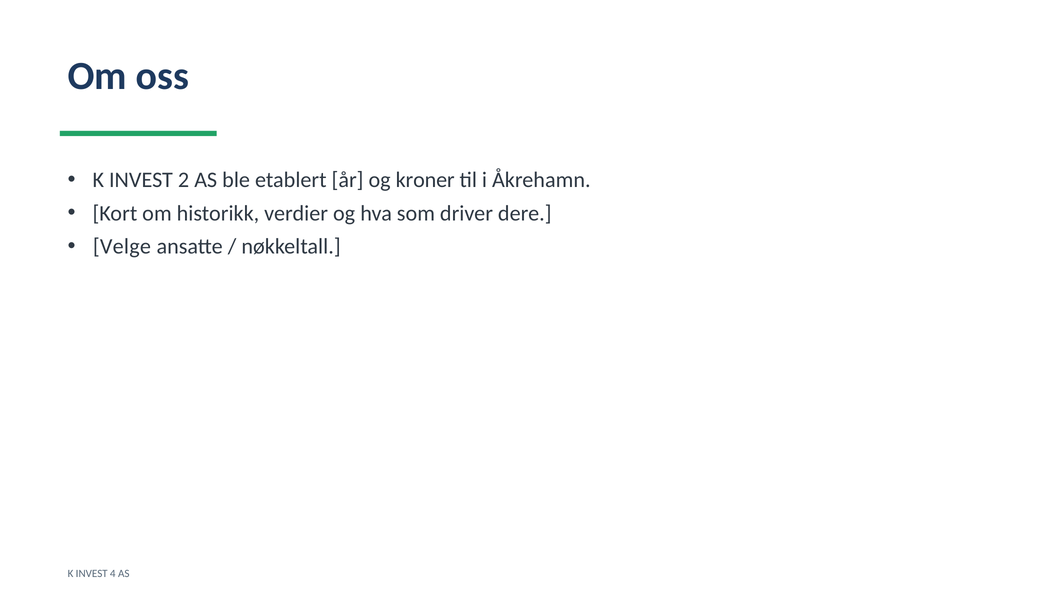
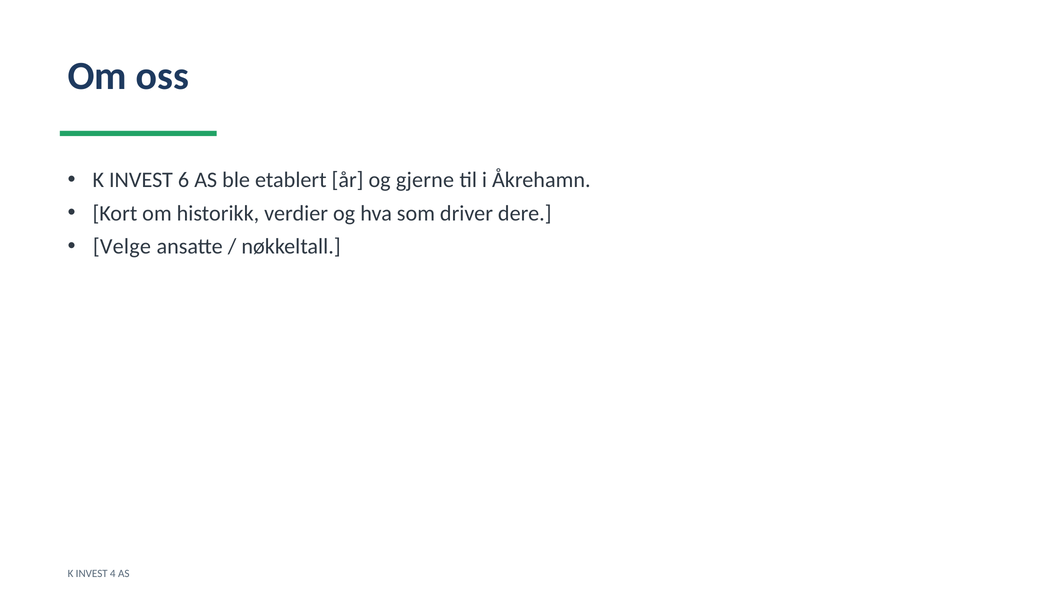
2: 2 -> 6
kroner: kroner -> gjerne
